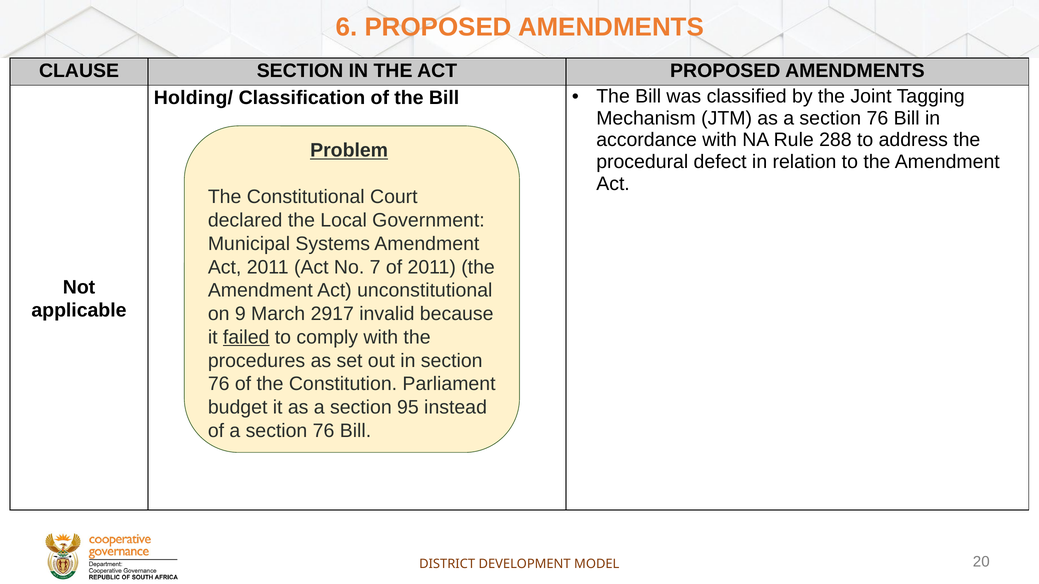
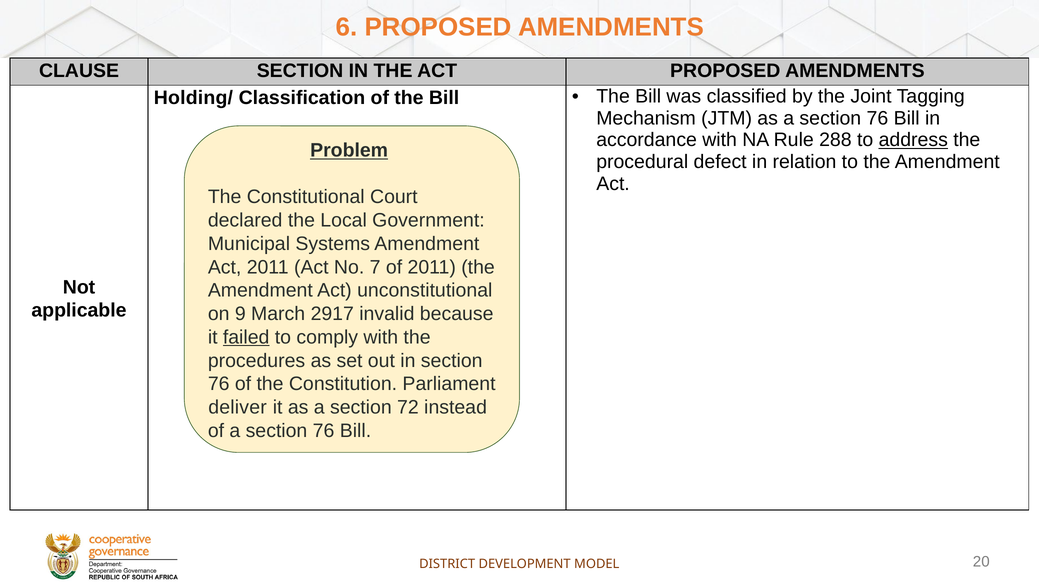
address underline: none -> present
budget: budget -> deliver
95: 95 -> 72
